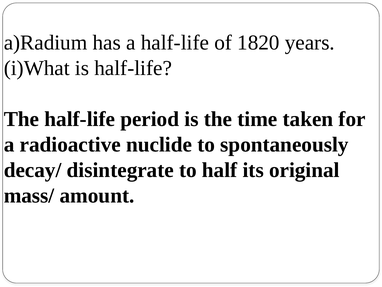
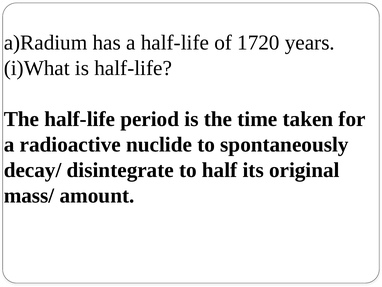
1820: 1820 -> 1720
